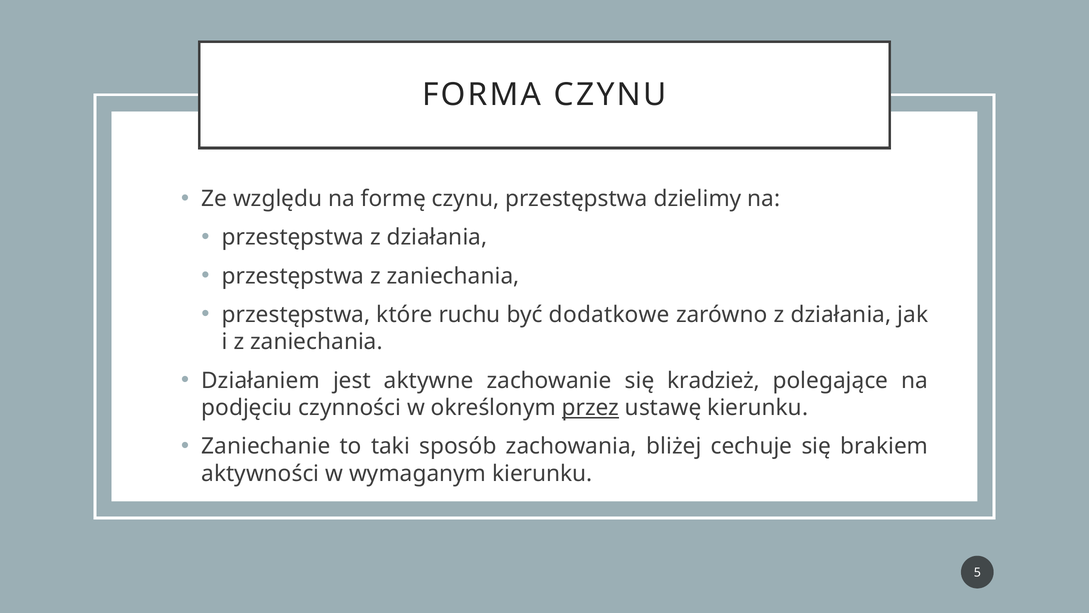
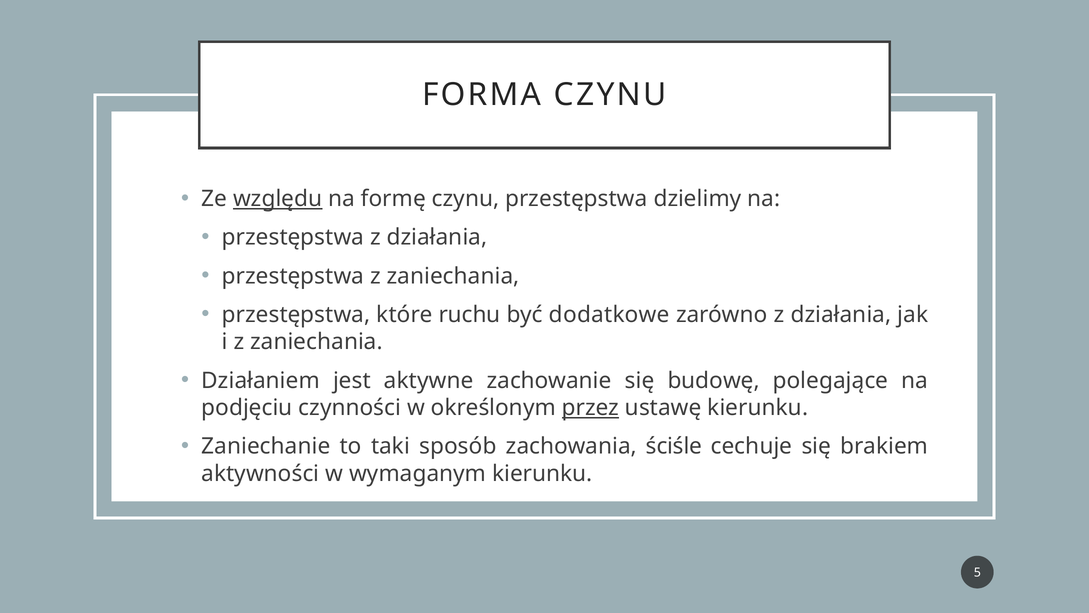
względu underline: none -> present
kradzież: kradzież -> budowę
bliżej: bliżej -> ściśle
